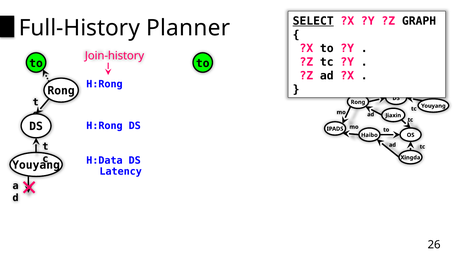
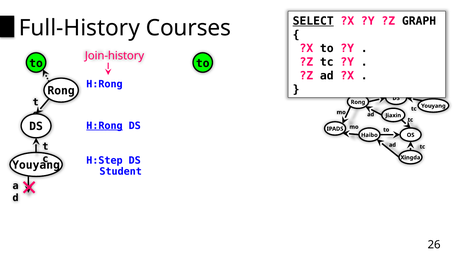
Planner: Planner -> Courses
H:Rong at (104, 125) underline: none -> present
H:Data: H:Data -> H:Step
Latency: Latency -> Student
